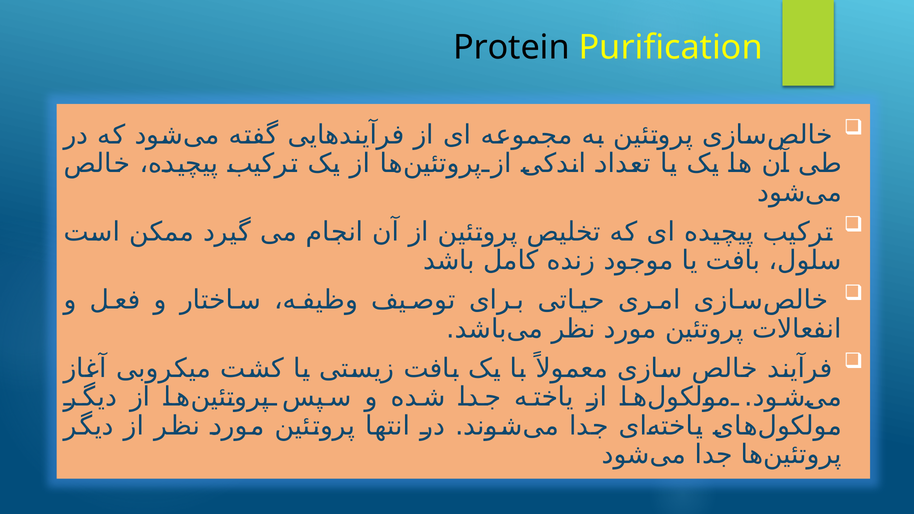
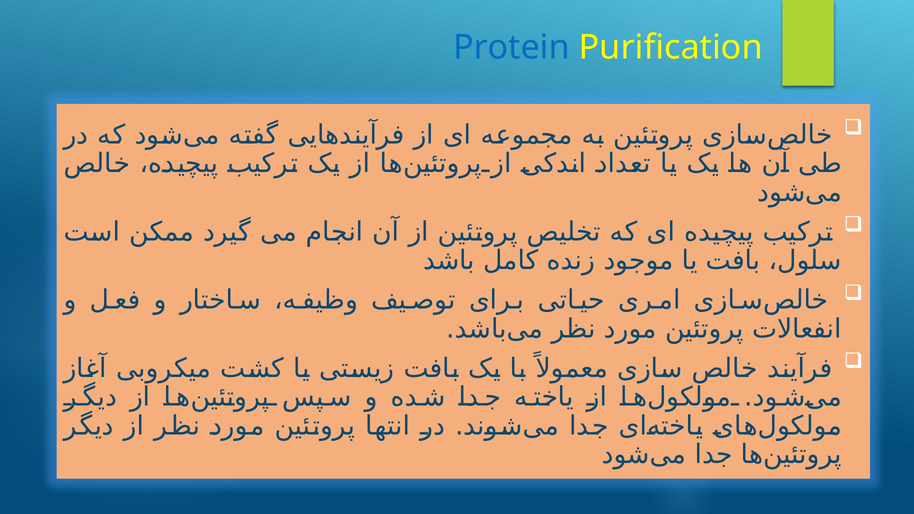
Protein colour: black -> blue
